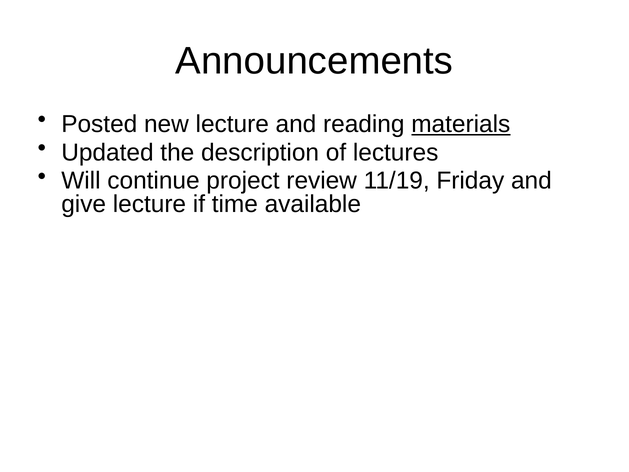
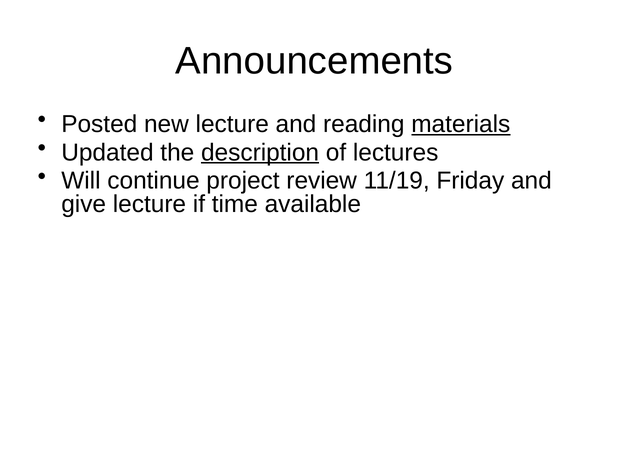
description underline: none -> present
